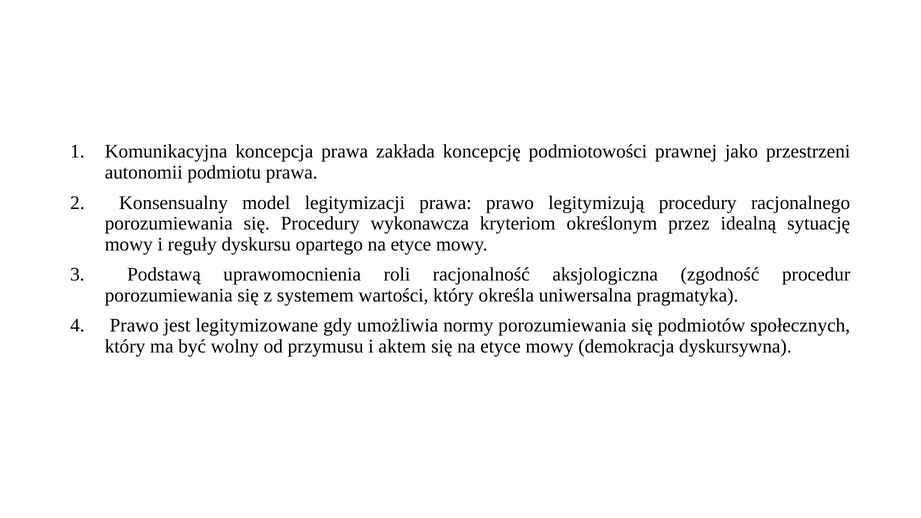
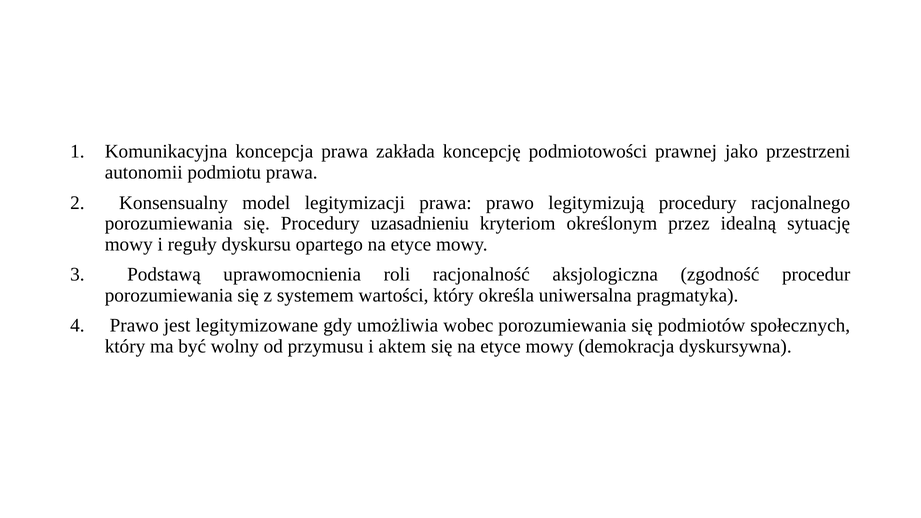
wykonawcza: wykonawcza -> uzasadnieniu
normy: normy -> wobec
